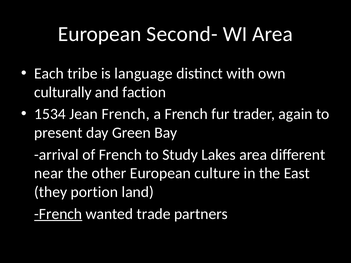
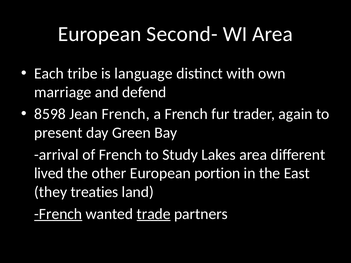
culturally: culturally -> marriage
faction: faction -> defend
1534: 1534 -> 8598
near: near -> lived
culture: culture -> portion
portion: portion -> treaties
trade underline: none -> present
